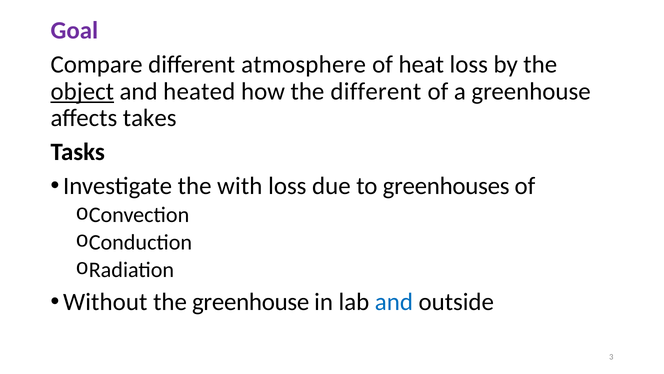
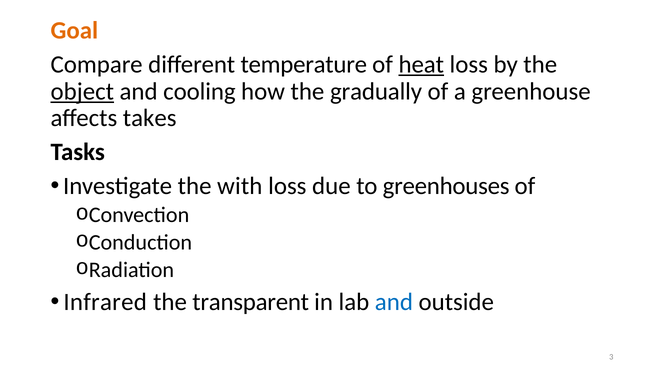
Goal colour: purple -> orange
atmosphere: atmosphere -> temperature
heat underline: none -> present
heated: heated -> cooling
the different: different -> gradually
Without: Without -> Infrared
the greenhouse: greenhouse -> transparent
